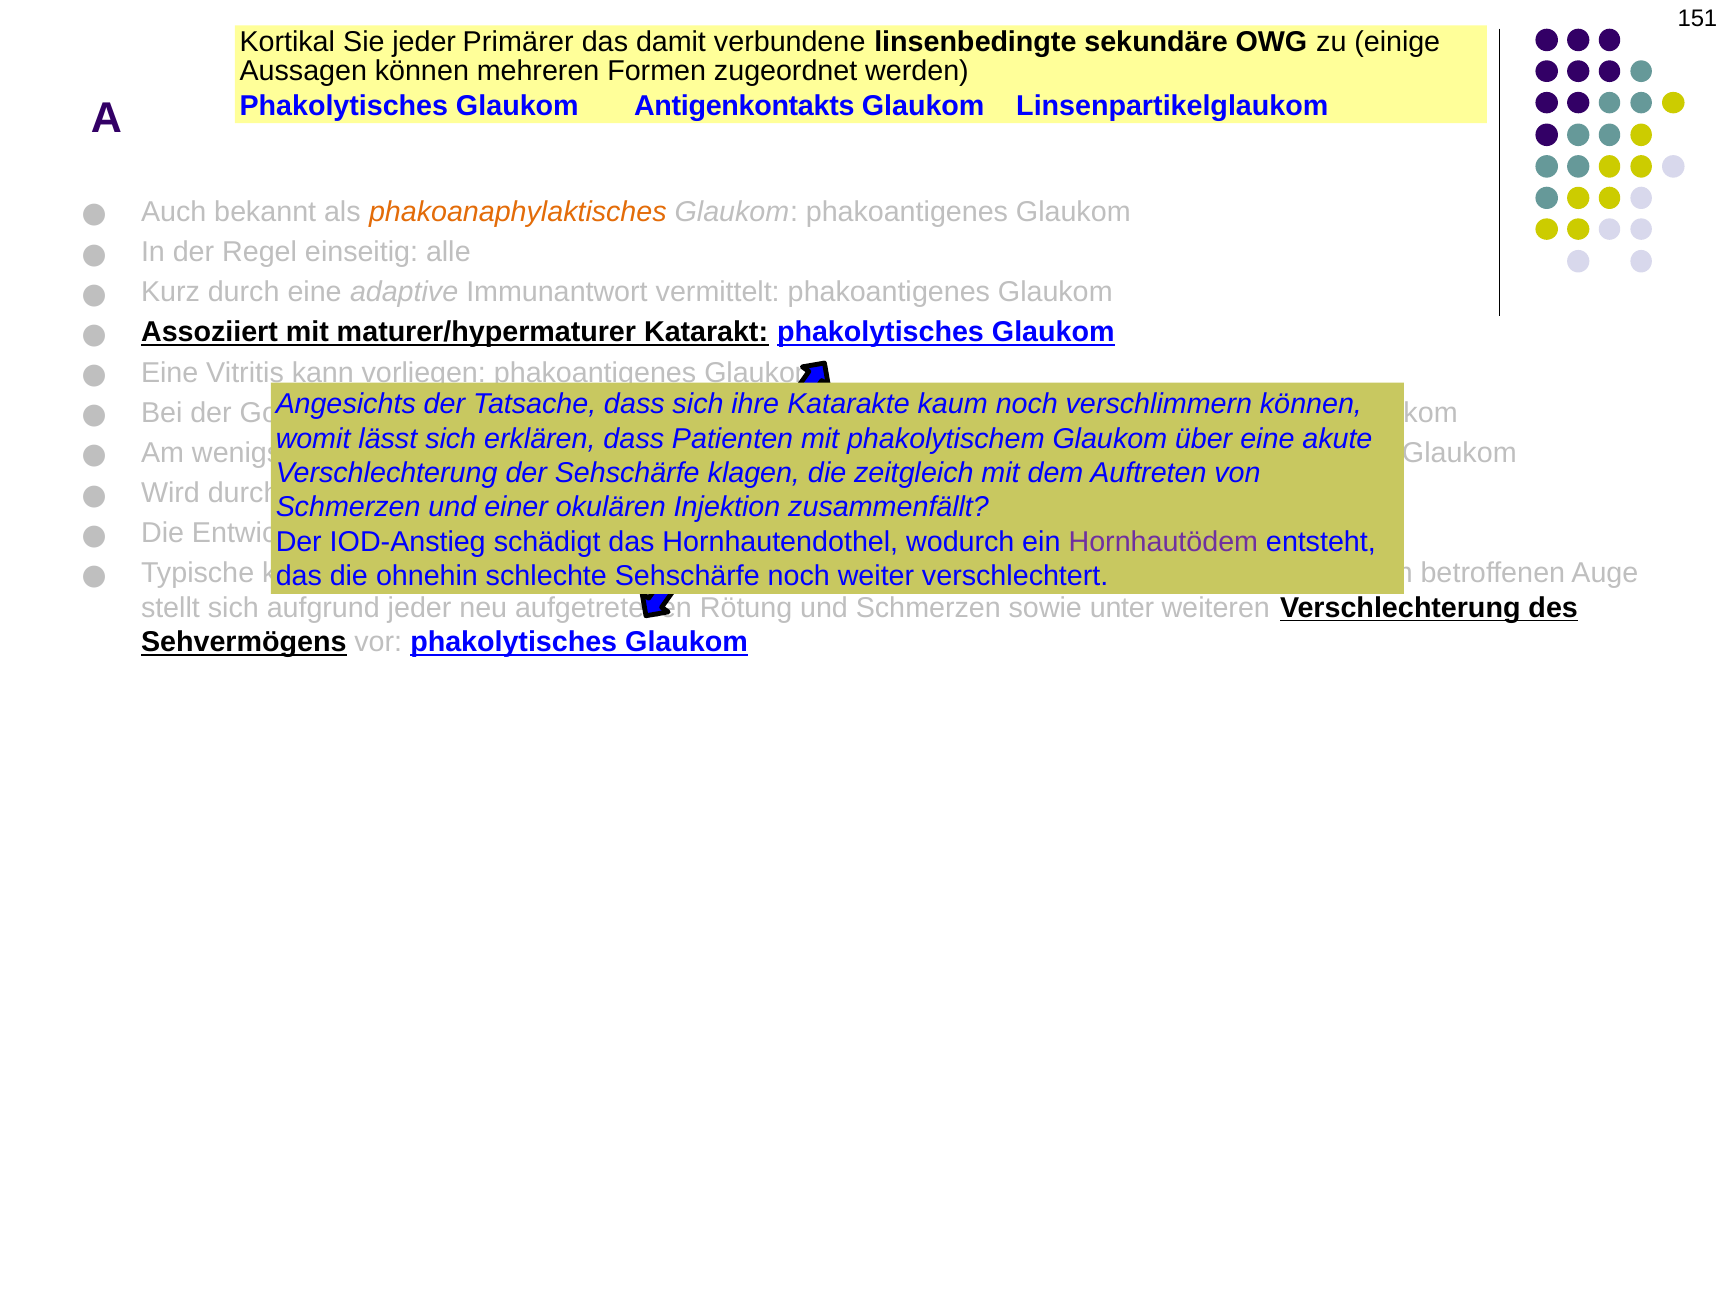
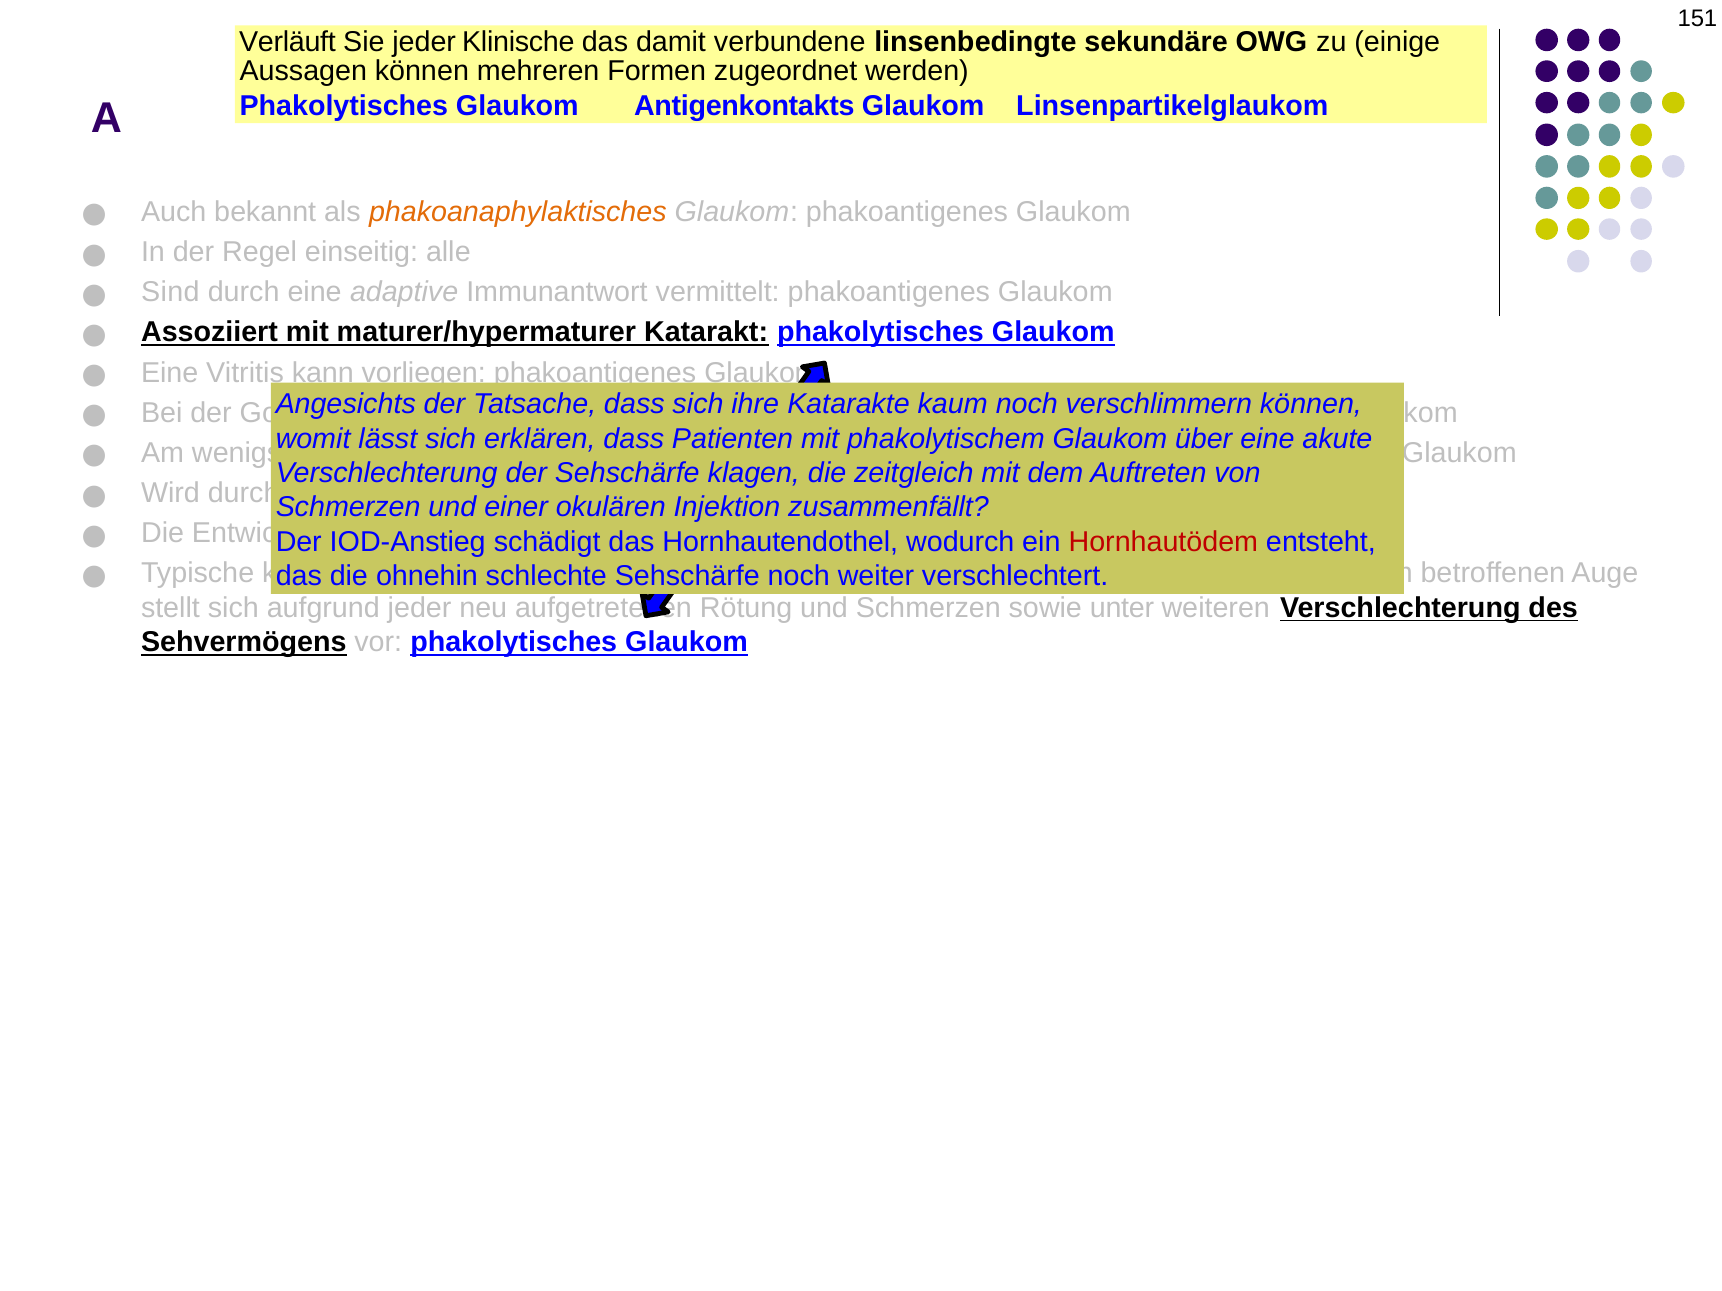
Kortikal: Kortikal -> Verläuft
jeder Primärer: Primärer -> Klinische
Kurz: Kurz -> Sind
Hornhautödem colour: purple -> red
